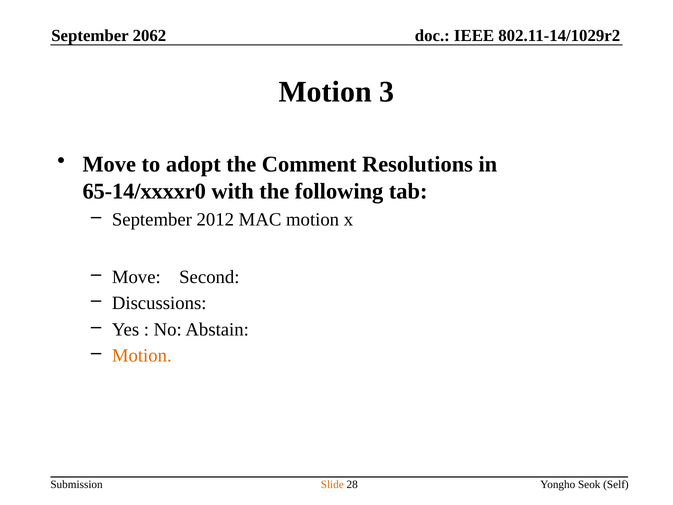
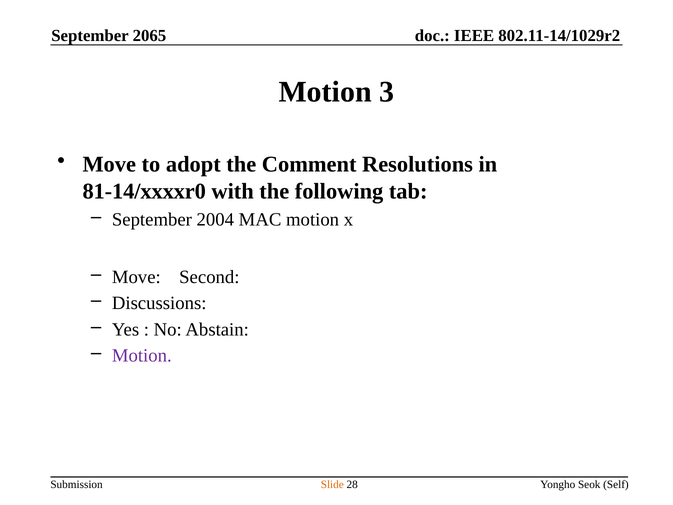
2062: 2062 -> 2065
65-14/xxxxr0: 65-14/xxxxr0 -> 81-14/xxxxr0
2012: 2012 -> 2004
Motion at (142, 355) colour: orange -> purple
